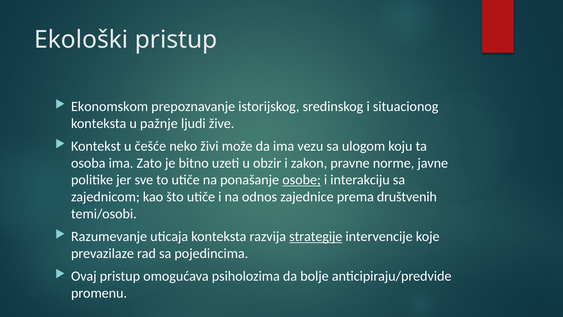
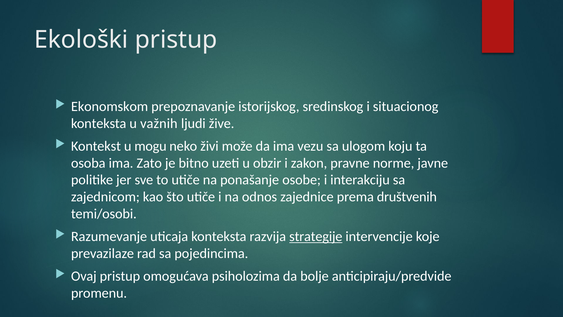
pažnje: pažnje -> važnih
češće: češće -> mogu
osobe underline: present -> none
